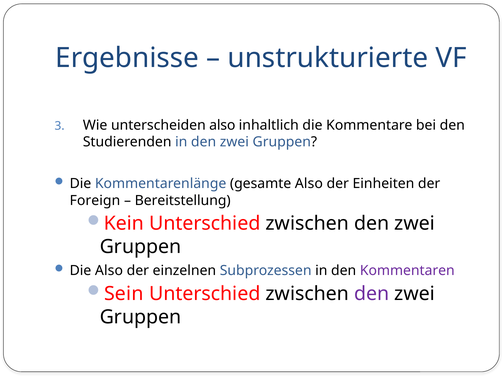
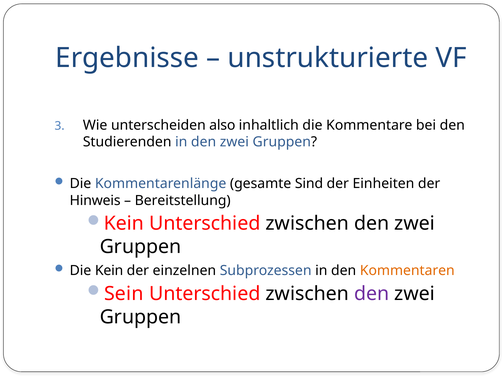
gesamte Also: Also -> Sind
Foreign: Foreign -> Hinweis
Die Also: Also -> Kein
Kommentaren colour: purple -> orange
